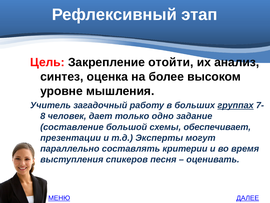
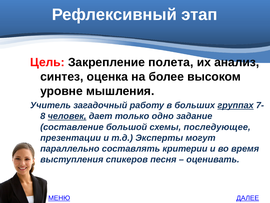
отойти: отойти -> полета
человек underline: none -> present
обеспечивает: обеспечивает -> последующее
